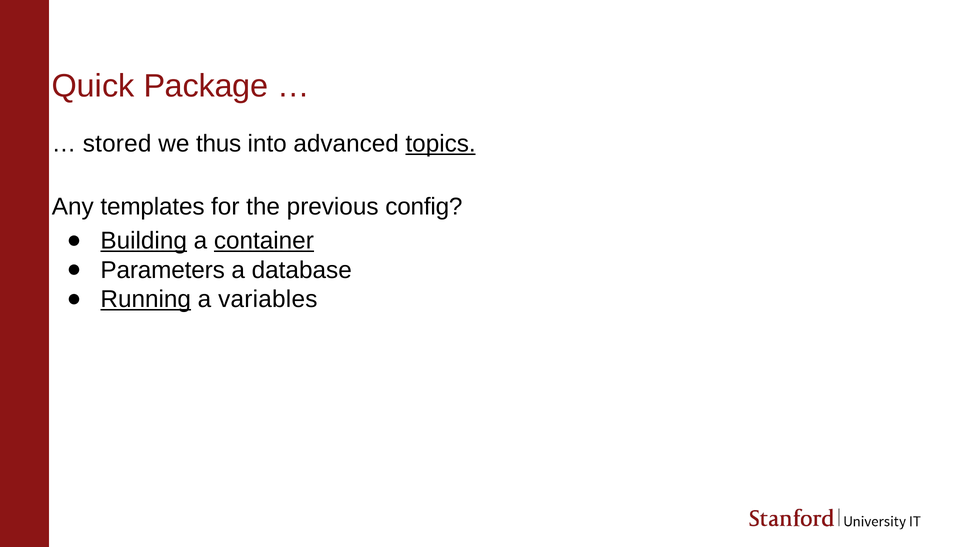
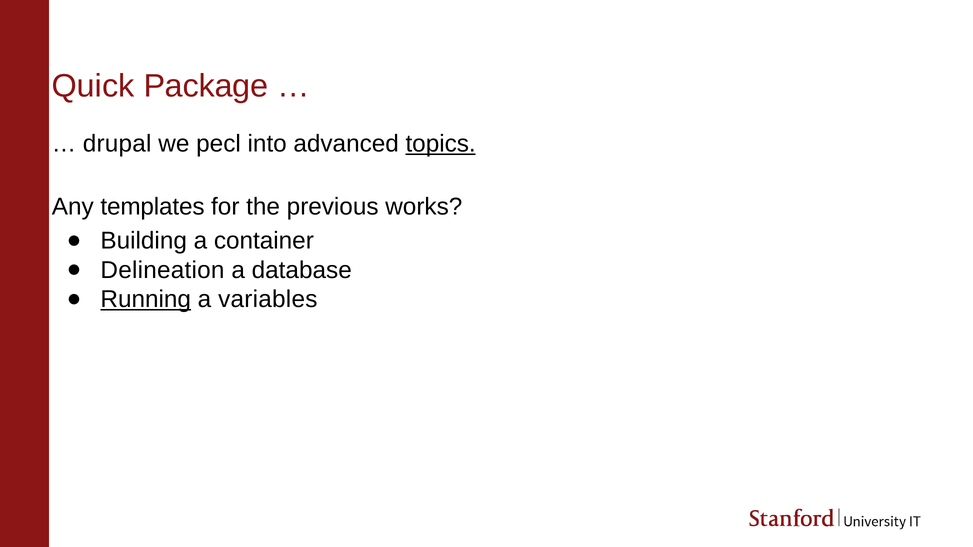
stored: stored -> drupal
thus: thus -> pecl
config: config -> works
Building underline: present -> none
container underline: present -> none
Parameters: Parameters -> Delineation
